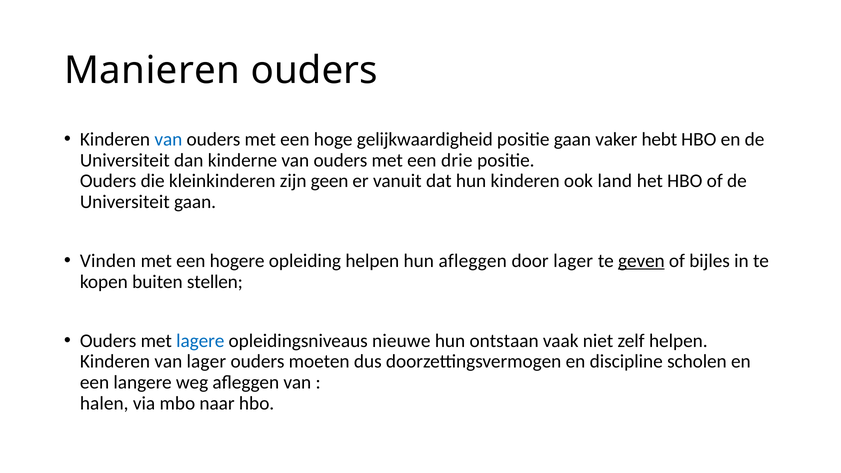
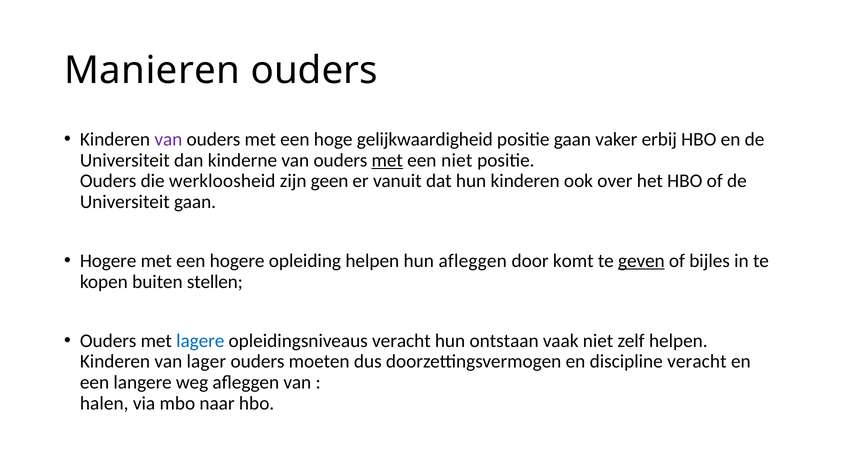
van at (168, 139) colour: blue -> purple
hebt: hebt -> erbij
met at (387, 160) underline: none -> present
een drie: drie -> niet
kleinkinderen: kleinkinderen -> werkloosheid
land: land -> over
Vinden at (108, 261): Vinden -> Hogere
door lager: lager -> komt
opleidingsniveaus nieuwe: nieuwe -> veracht
discipline scholen: scholen -> veracht
